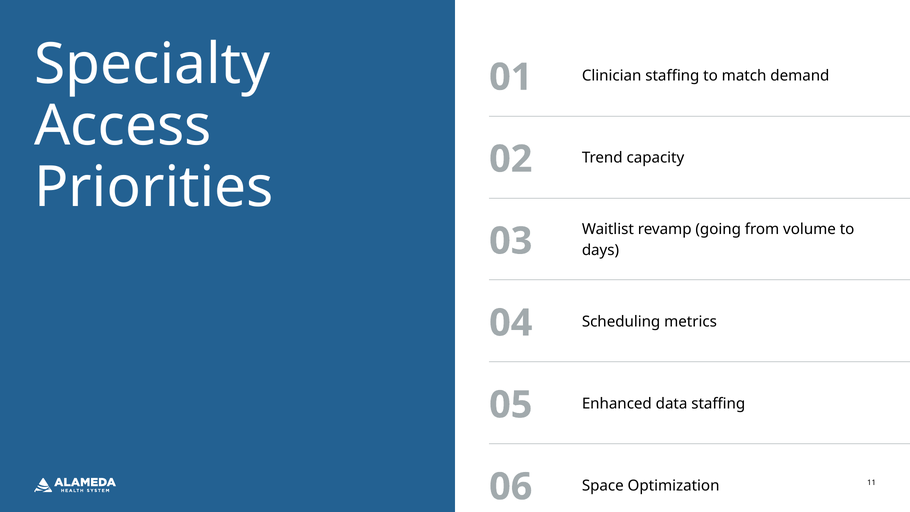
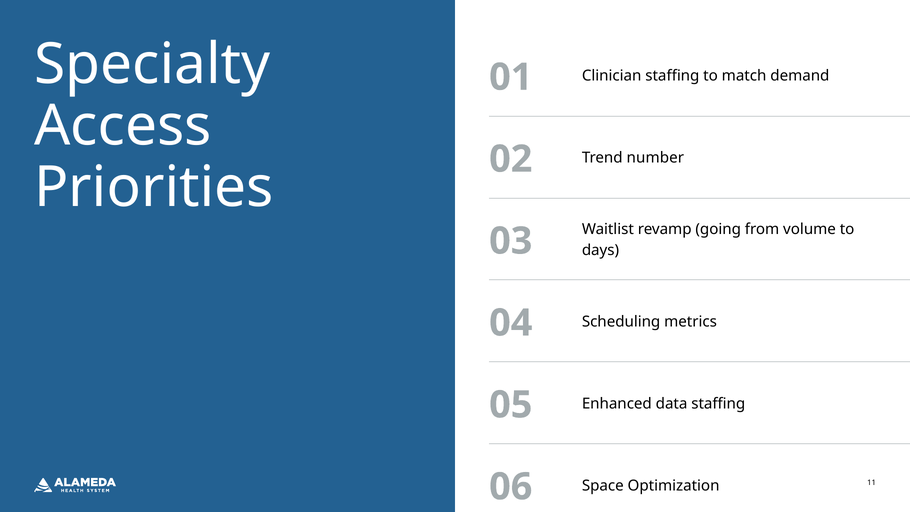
capacity: capacity -> number
